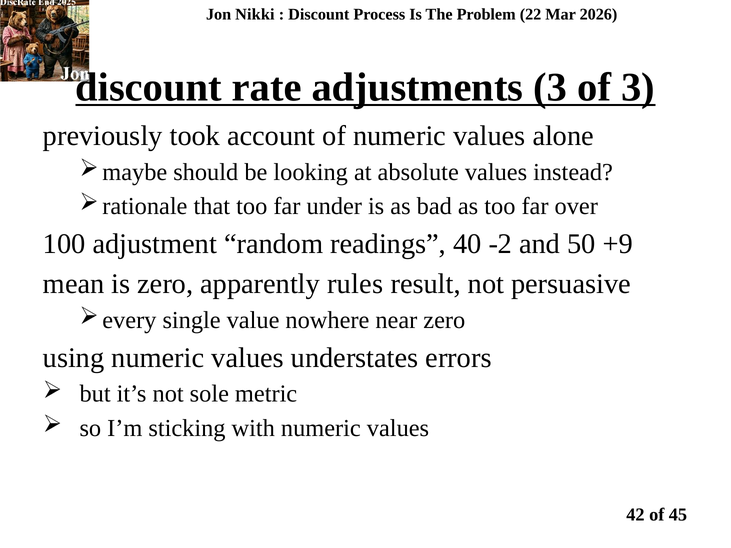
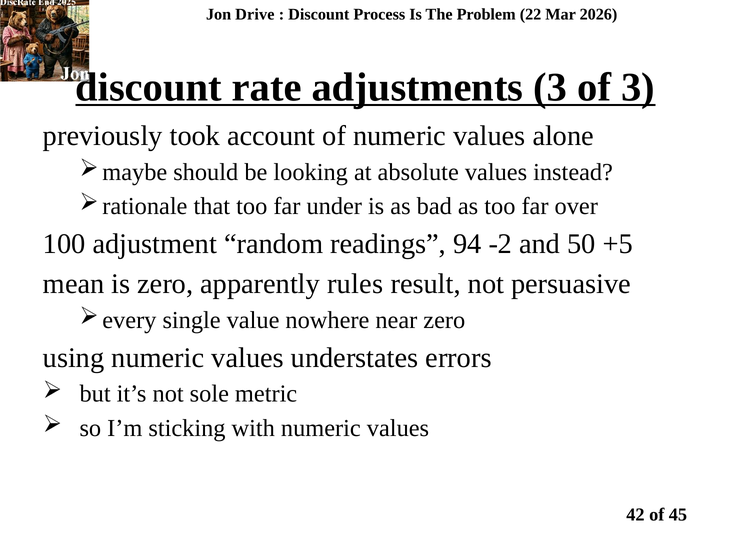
Nikki: Nikki -> Drive
40: 40 -> 94
+9: +9 -> +5
